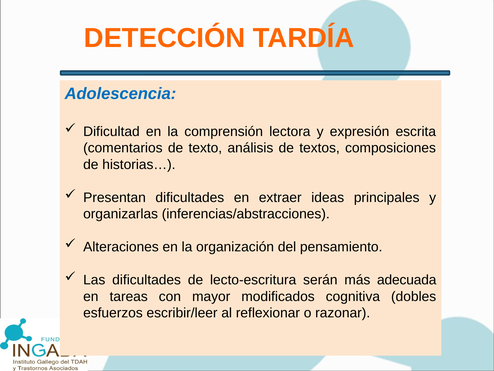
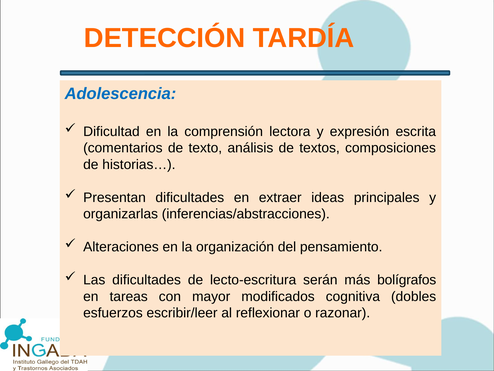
adecuada: adecuada -> bolígrafos
